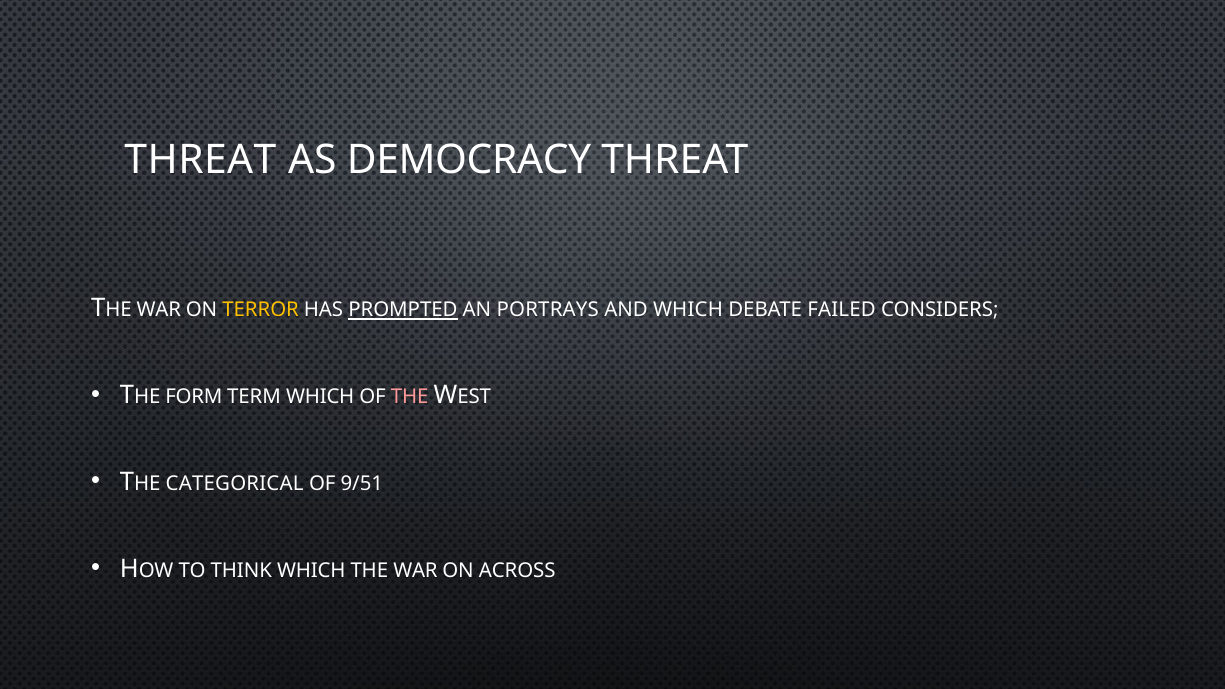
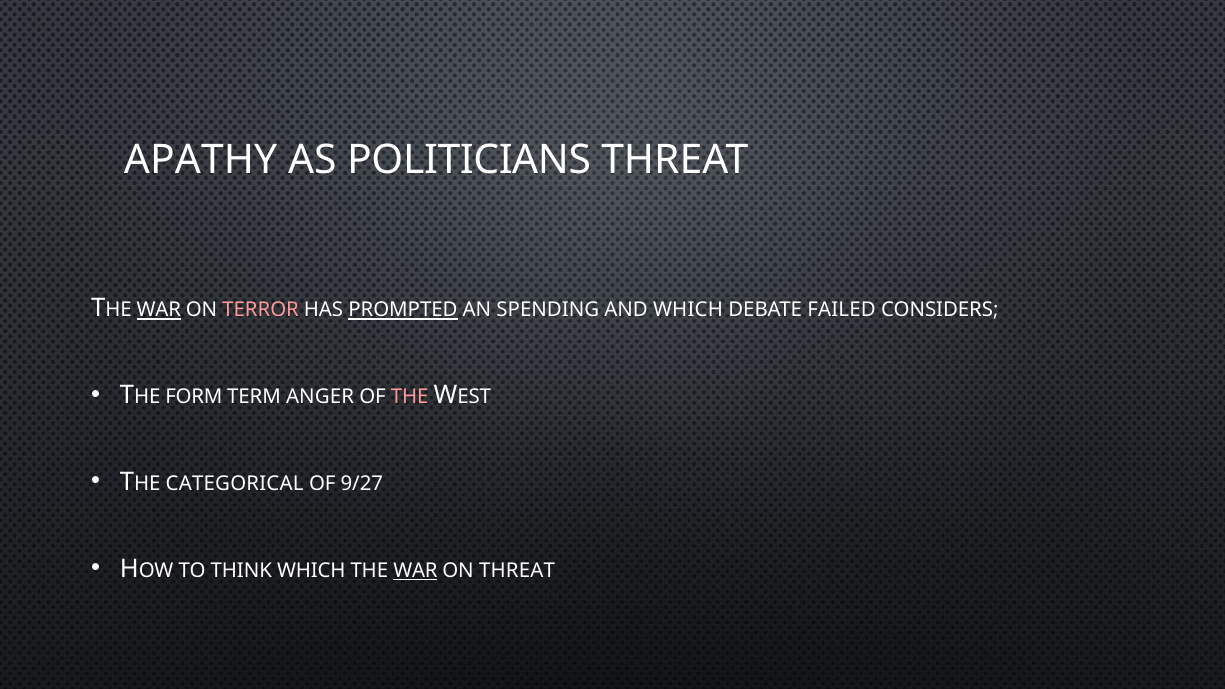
THREAT at (200, 160): THREAT -> APATHY
DEMOCRACY: DEMOCRACY -> POLITICIANS
WAR at (159, 310) underline: none -> present
TERROR colour: yellow -> pink
PORTRAYS: PORTRAYS -> SPENDING
TERM WHICH: WHICH -> ANGER
9/51: 9/51 -> 9/27
WAR at (415, 571) underline: none -> present
ON ACROSS: ACROSS -> THREAT
